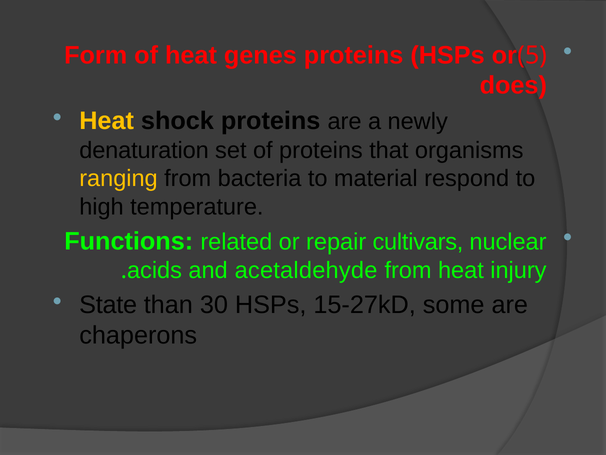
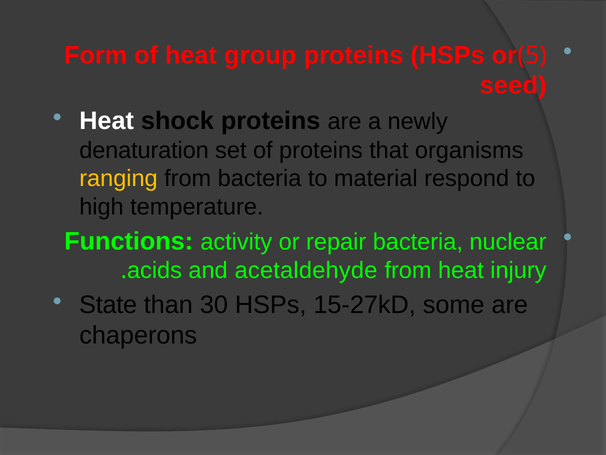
genes: genes -> group
does: does -> seed
Heat at (107, 121) colour: yellow -> white
related: related -> activity
repair cultivars: cultivars -> bacteria
